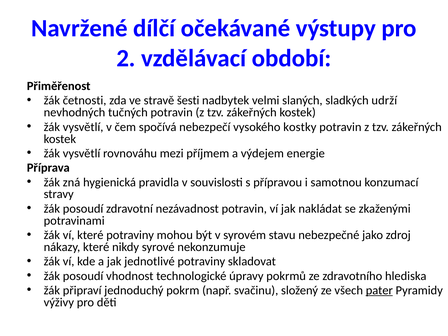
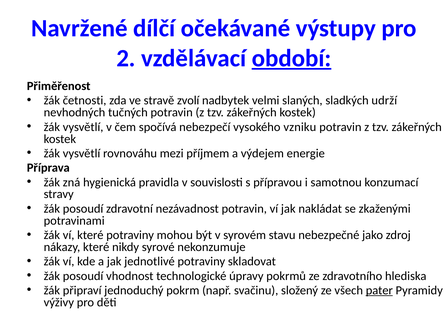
období underline: none -> present
šesti: šesti -> zvolí
kostky: kostky -> vzniku
